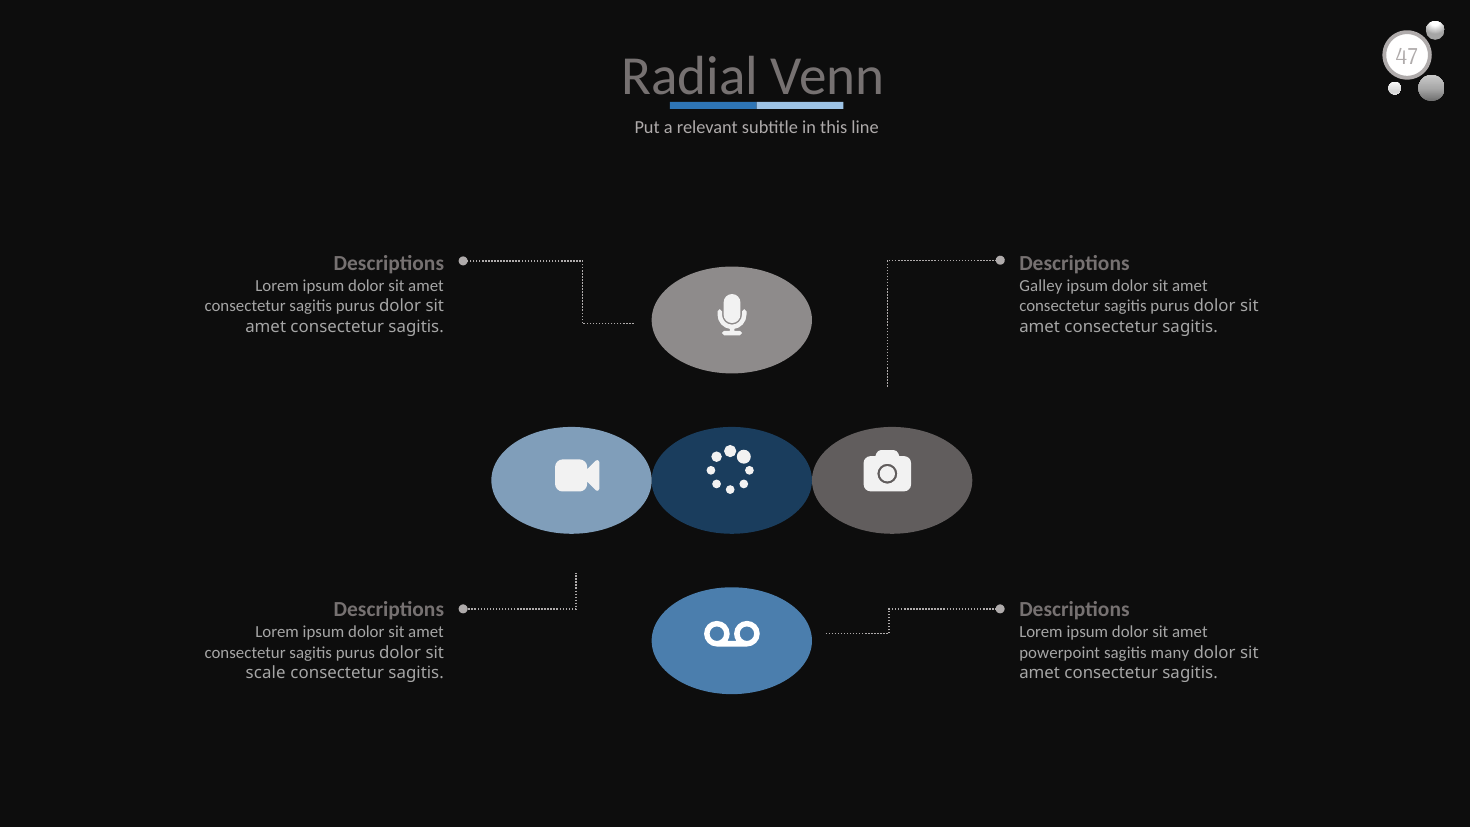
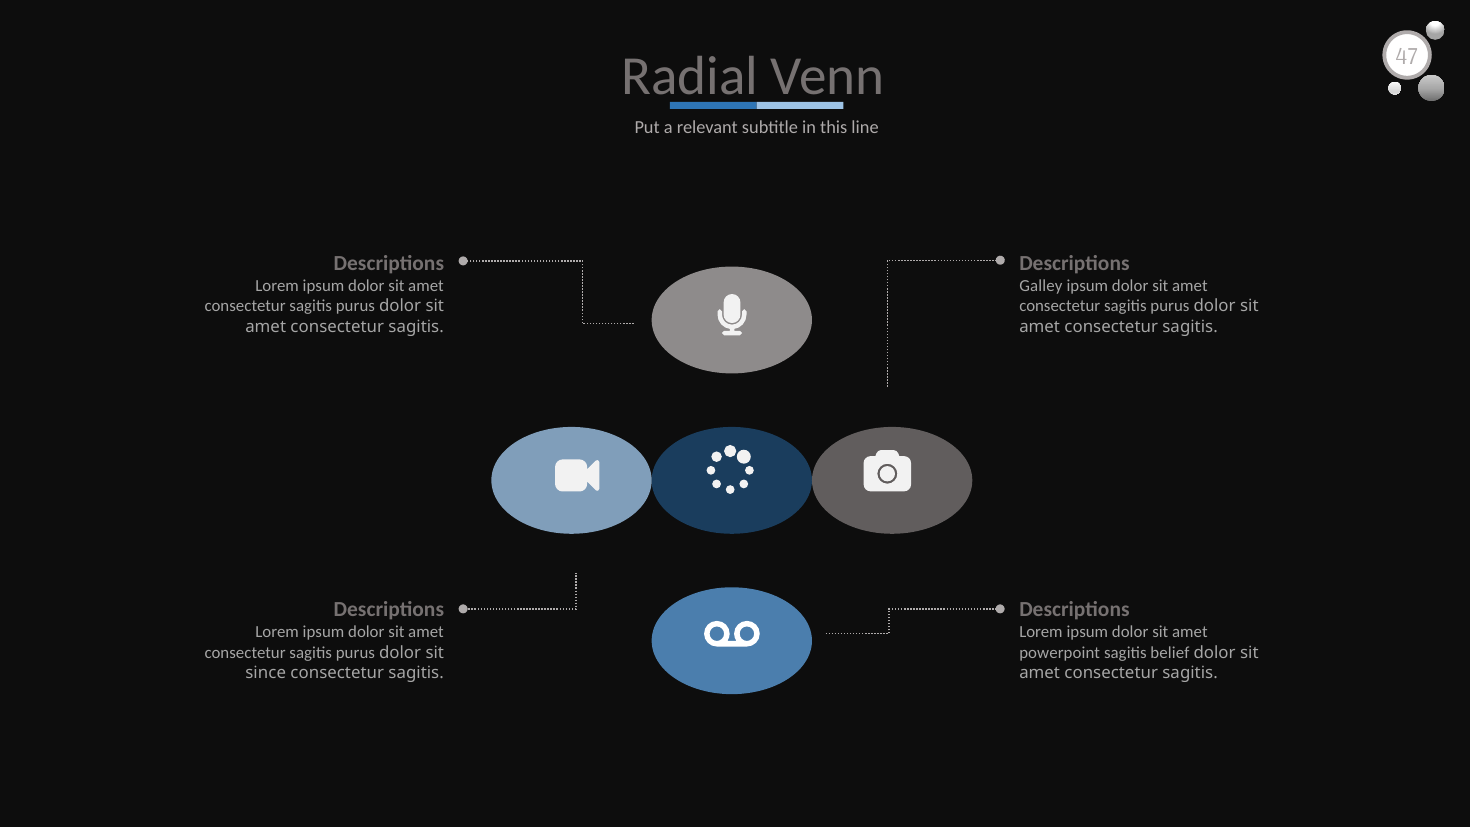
many: many -> belief
scale: scale -> since
